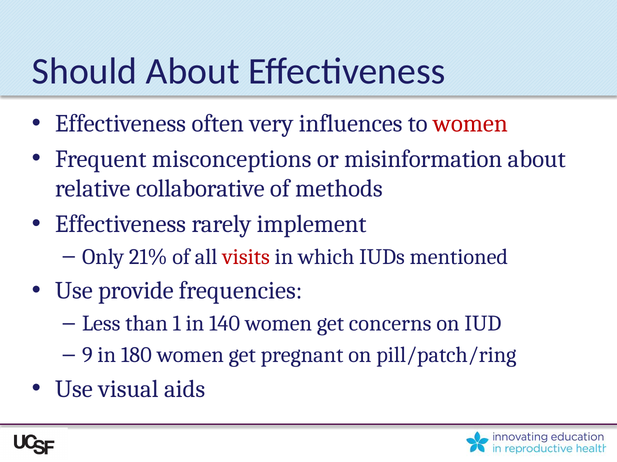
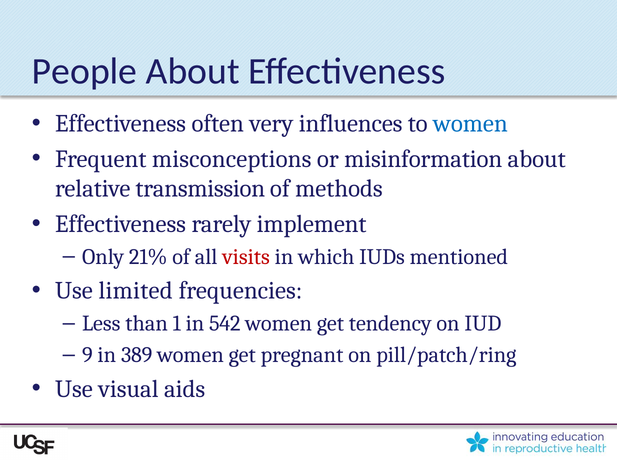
Should: Should -> People
women at (470, 124) colour: red -> blue
collaborative: collaborative -> transmission
provide: provide -> limited
140: 140 -> 542
concerns: concerns -> tendency
180: 180 -> 389
